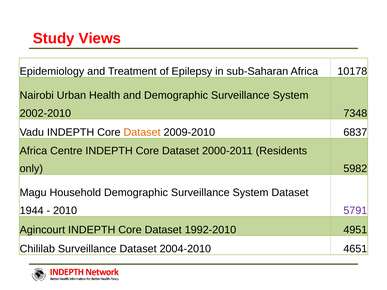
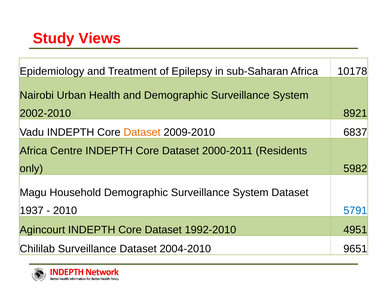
7348: 7348 -> 8921
1944: 1944 -> 1937
5791 colour: purple -> blue
4651: 4651 -> 9651
